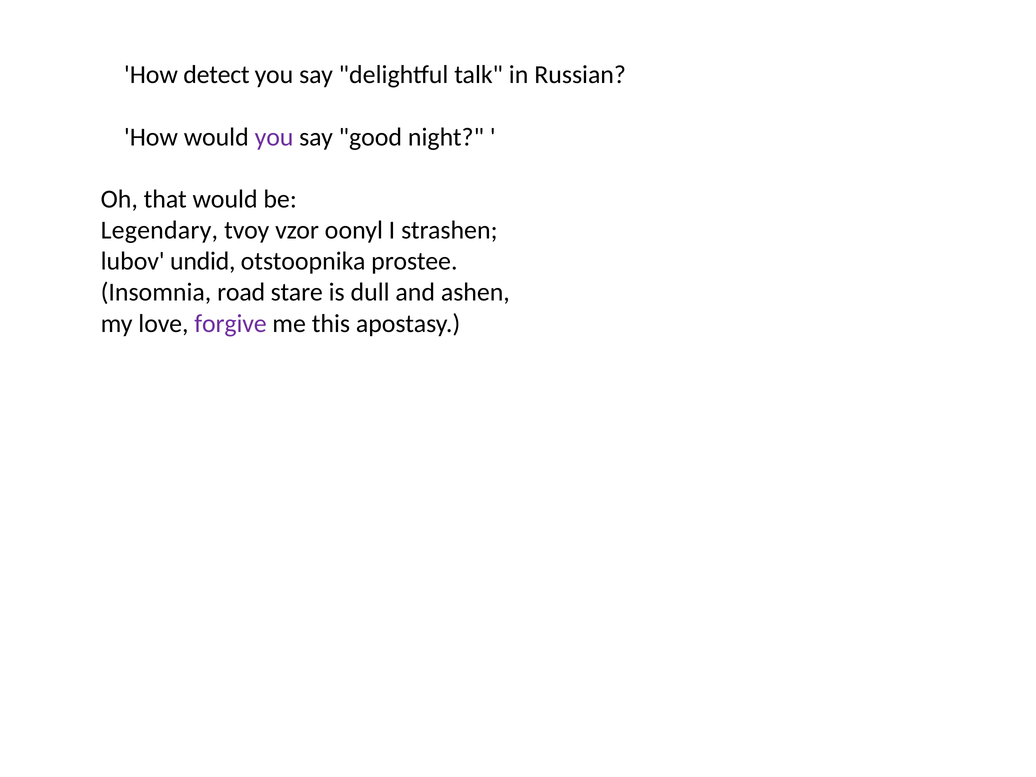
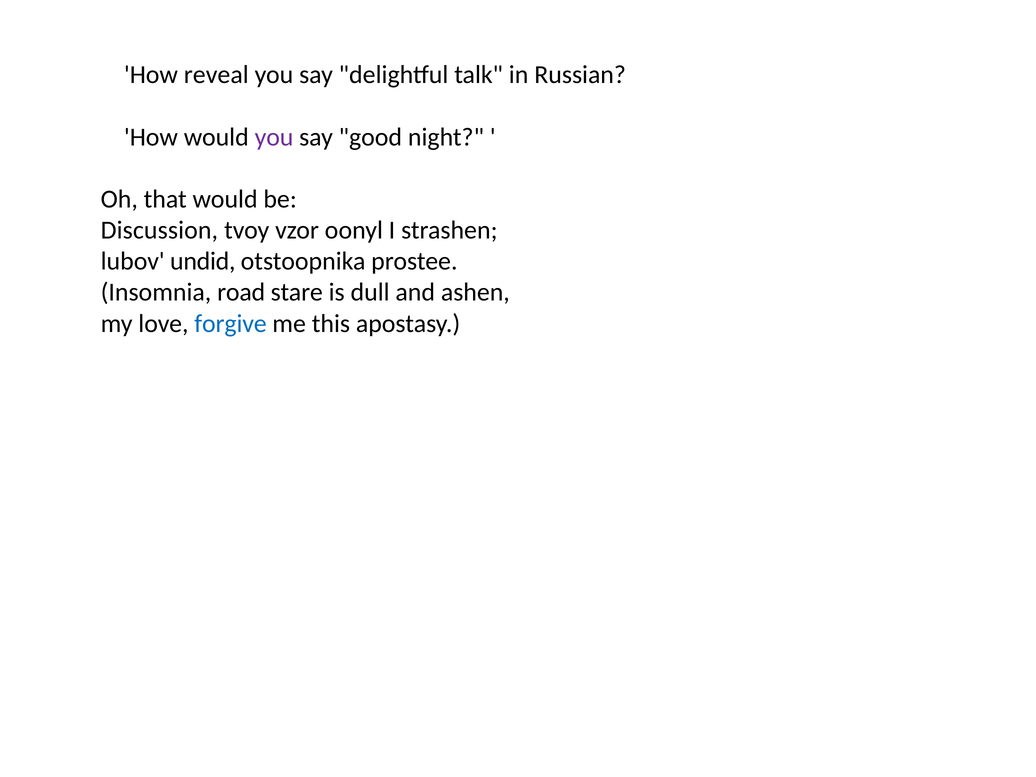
detect: detect -> reveal
Legendary: Legendary -> Discussion
forgive colour: purple -> blue
